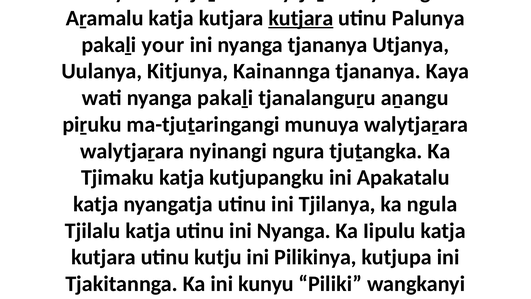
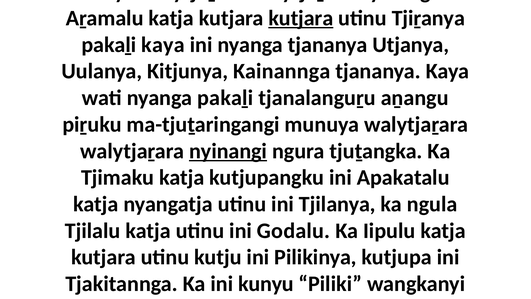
Palunya: Palunya -> Tjiṟanya
pakaḻi your: your -> kaya
nyinangi at (228, 151) underline: none -> present
utinu ini Nyanga: Nyanga -> Godalu
